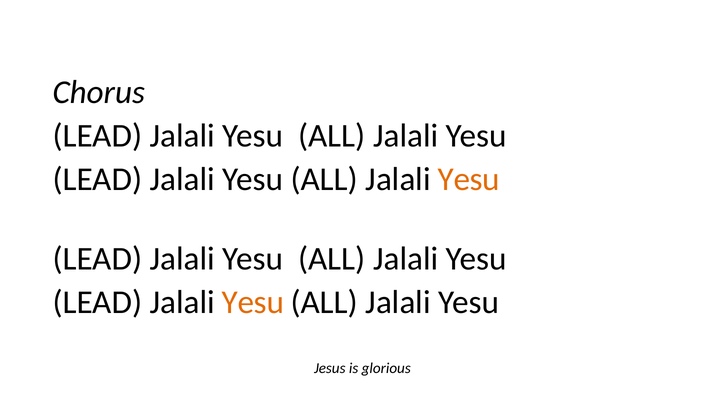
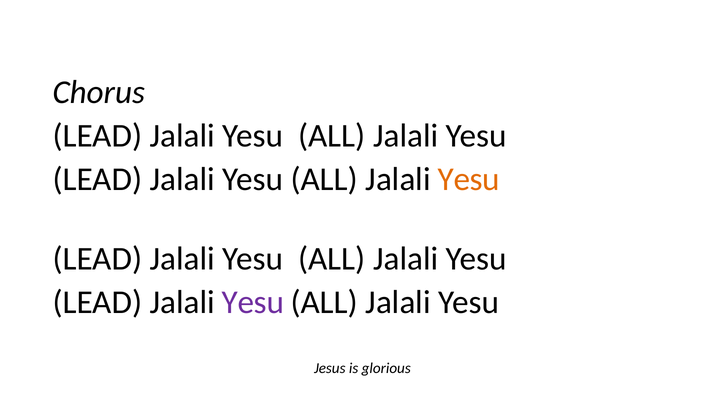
Yesu at (253, 302) colour: orange -> purple
